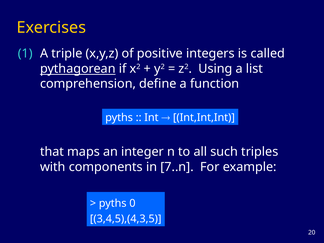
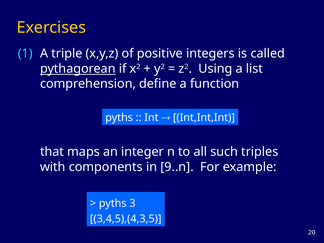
7..n: 7..n -> 9..n
0: 0 -> 3
